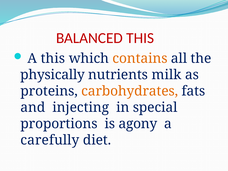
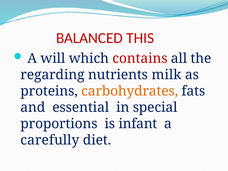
A this: this -> will
contains colour: orange -> red
physically: physically -> regarding
injecting: injecting -> essential
agony: agony -> infant
